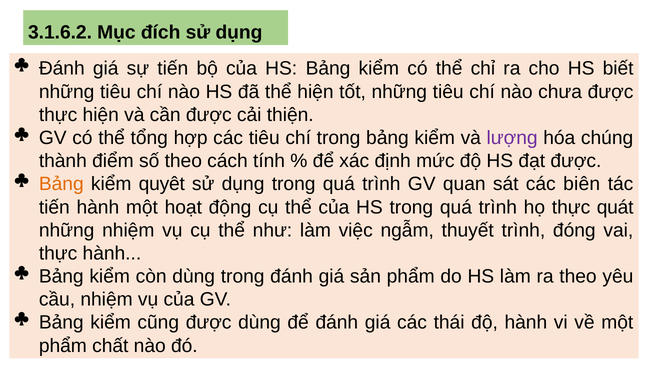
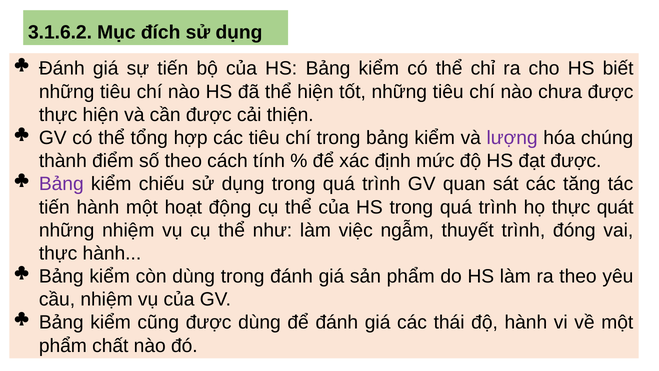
Bảng at (61, 184) colour: orange -> purple
quyêt: quyêt -> chiếu
biên: biên -> tăng
